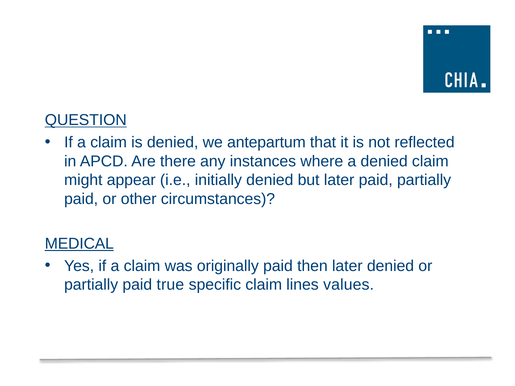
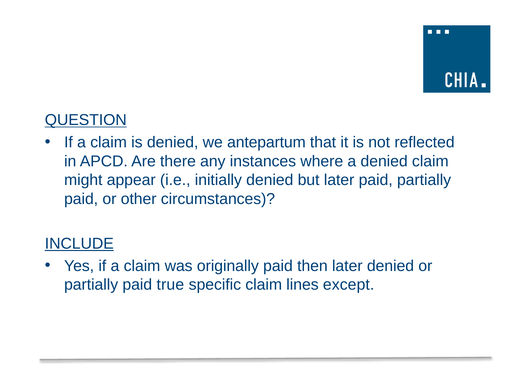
MEDICAL: MEDICAL -> INCLUDE
values: values -> except
